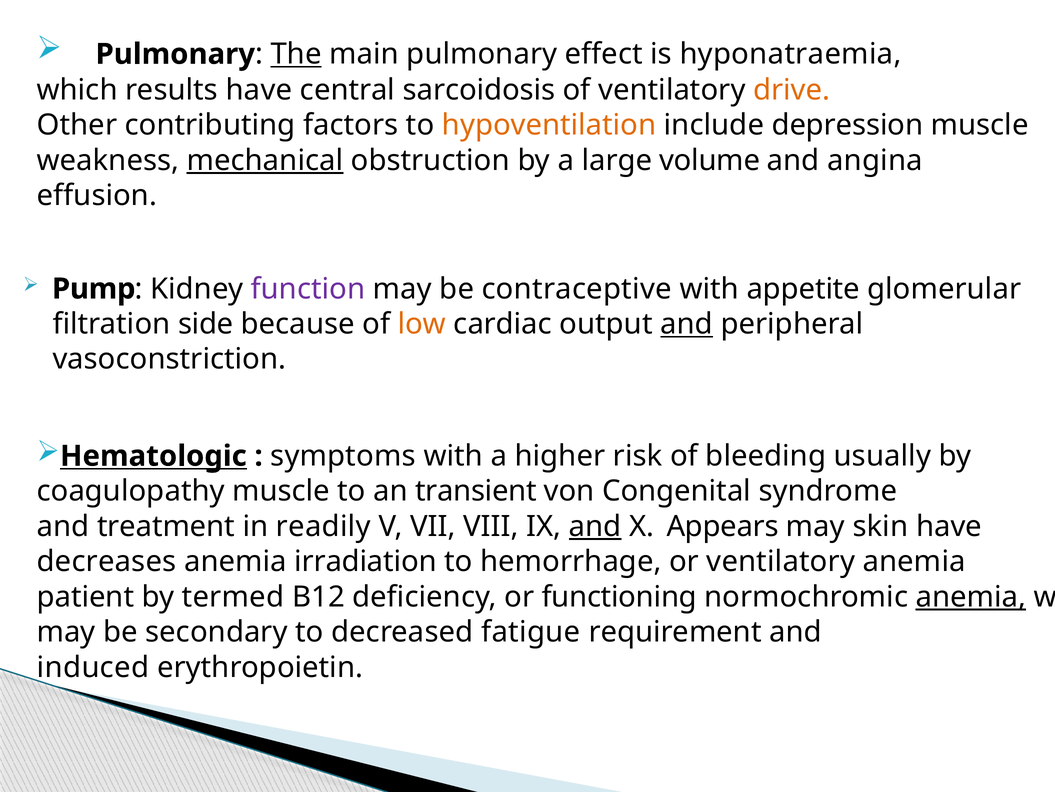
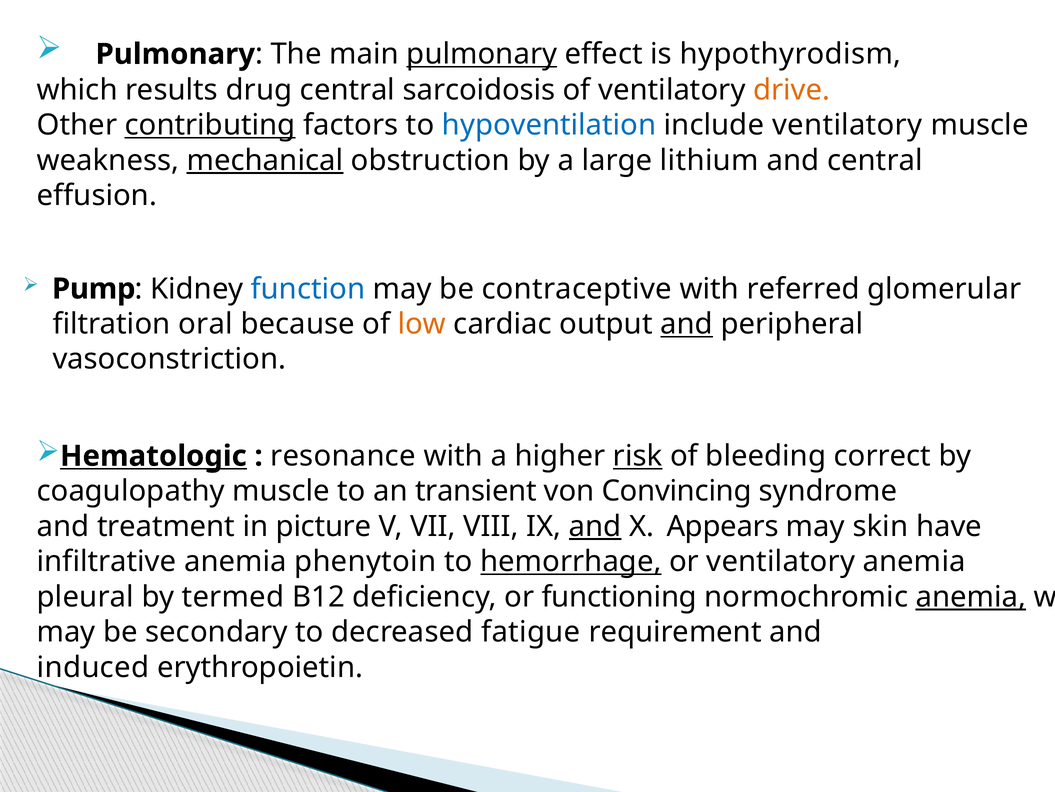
The underline: present -> none
pulmonary at (482, 54) underline: none -> present
hyponatraemia: hyponatraemia -> hypothyrodism
results have: have -> drug
contributing underline: none -> present
hypoventilation colour: orange -> blue
include depression: depression -> ventilatory
volume: volume -> lithium
and angina: angina -> central
function colour: purple -> blue
appetite: appetite -> referred
side: side -> oral
symptoms: symptoms -> resonance
risk underline: none -> present
usually: usually -> correct
Congenital: Congenital -> Convincing
readily: readily -> picture
decreases: decreases -> infiltrative
irradiation: irradiation -> phenytoin
hemorrhage underline: none -> present
patient: patient -> pleural
